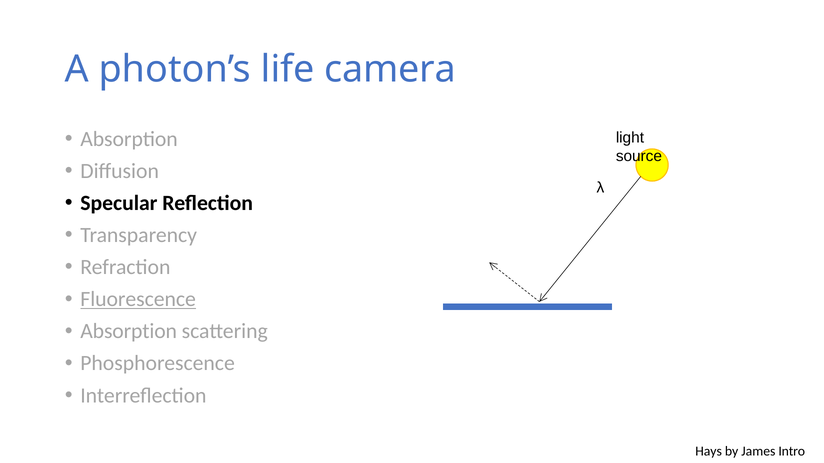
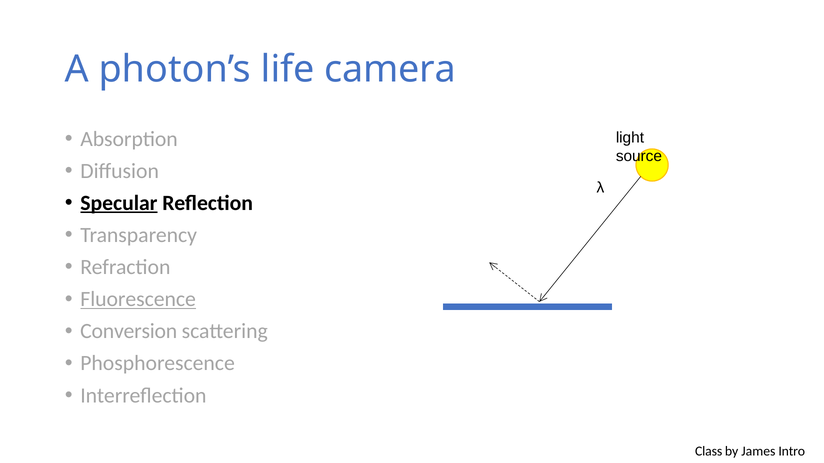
Specular underline: none -> present
Absorption at (129, 332): Absorption -> Conversion
Hays: Hays -> Class
